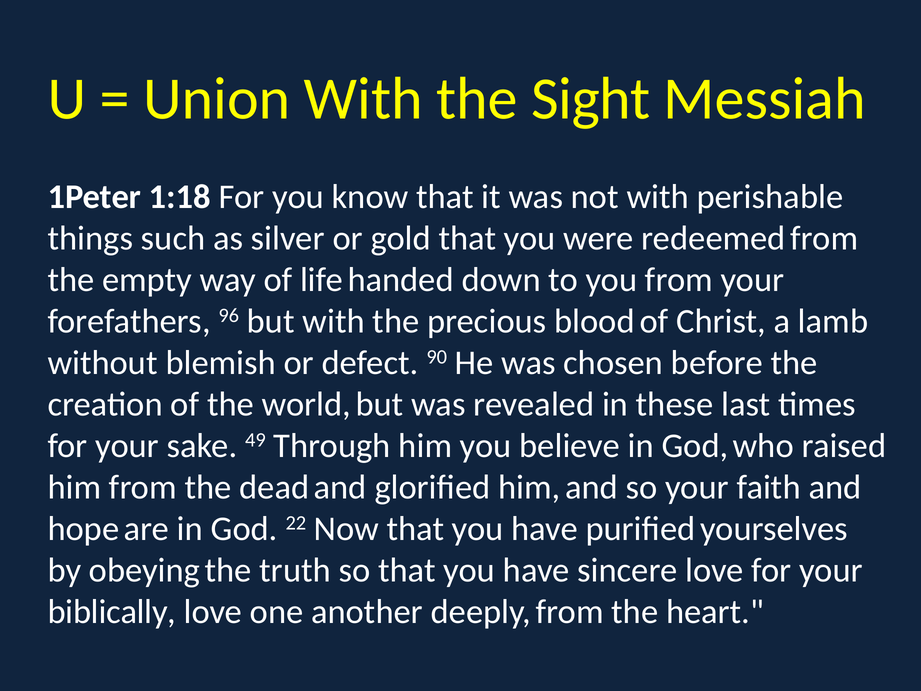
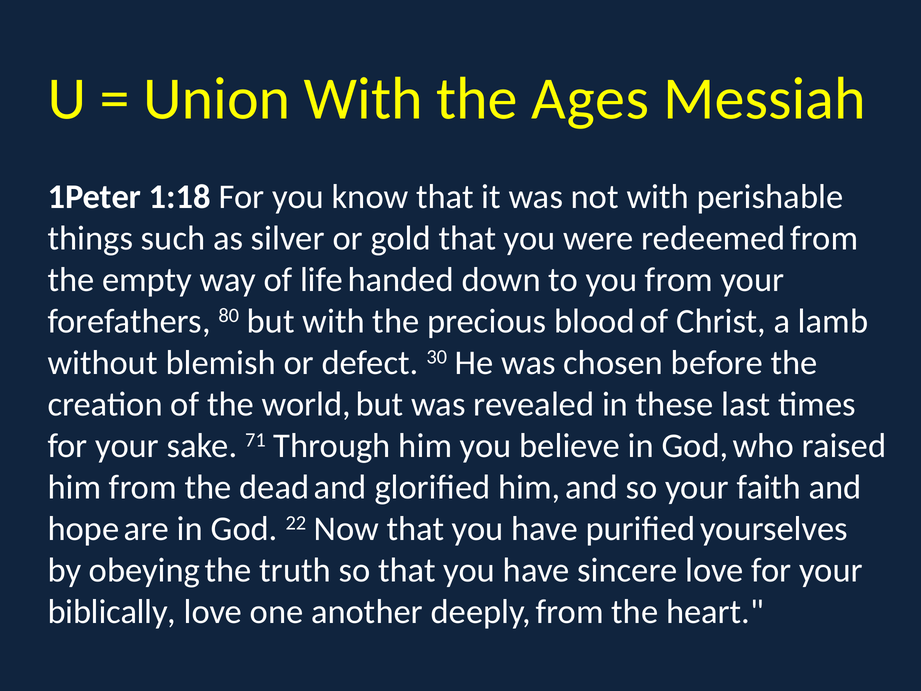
Sight: Sight -> Ages
96: 96 -> 80
90: 90 -> 30
49: 49 -> 71
